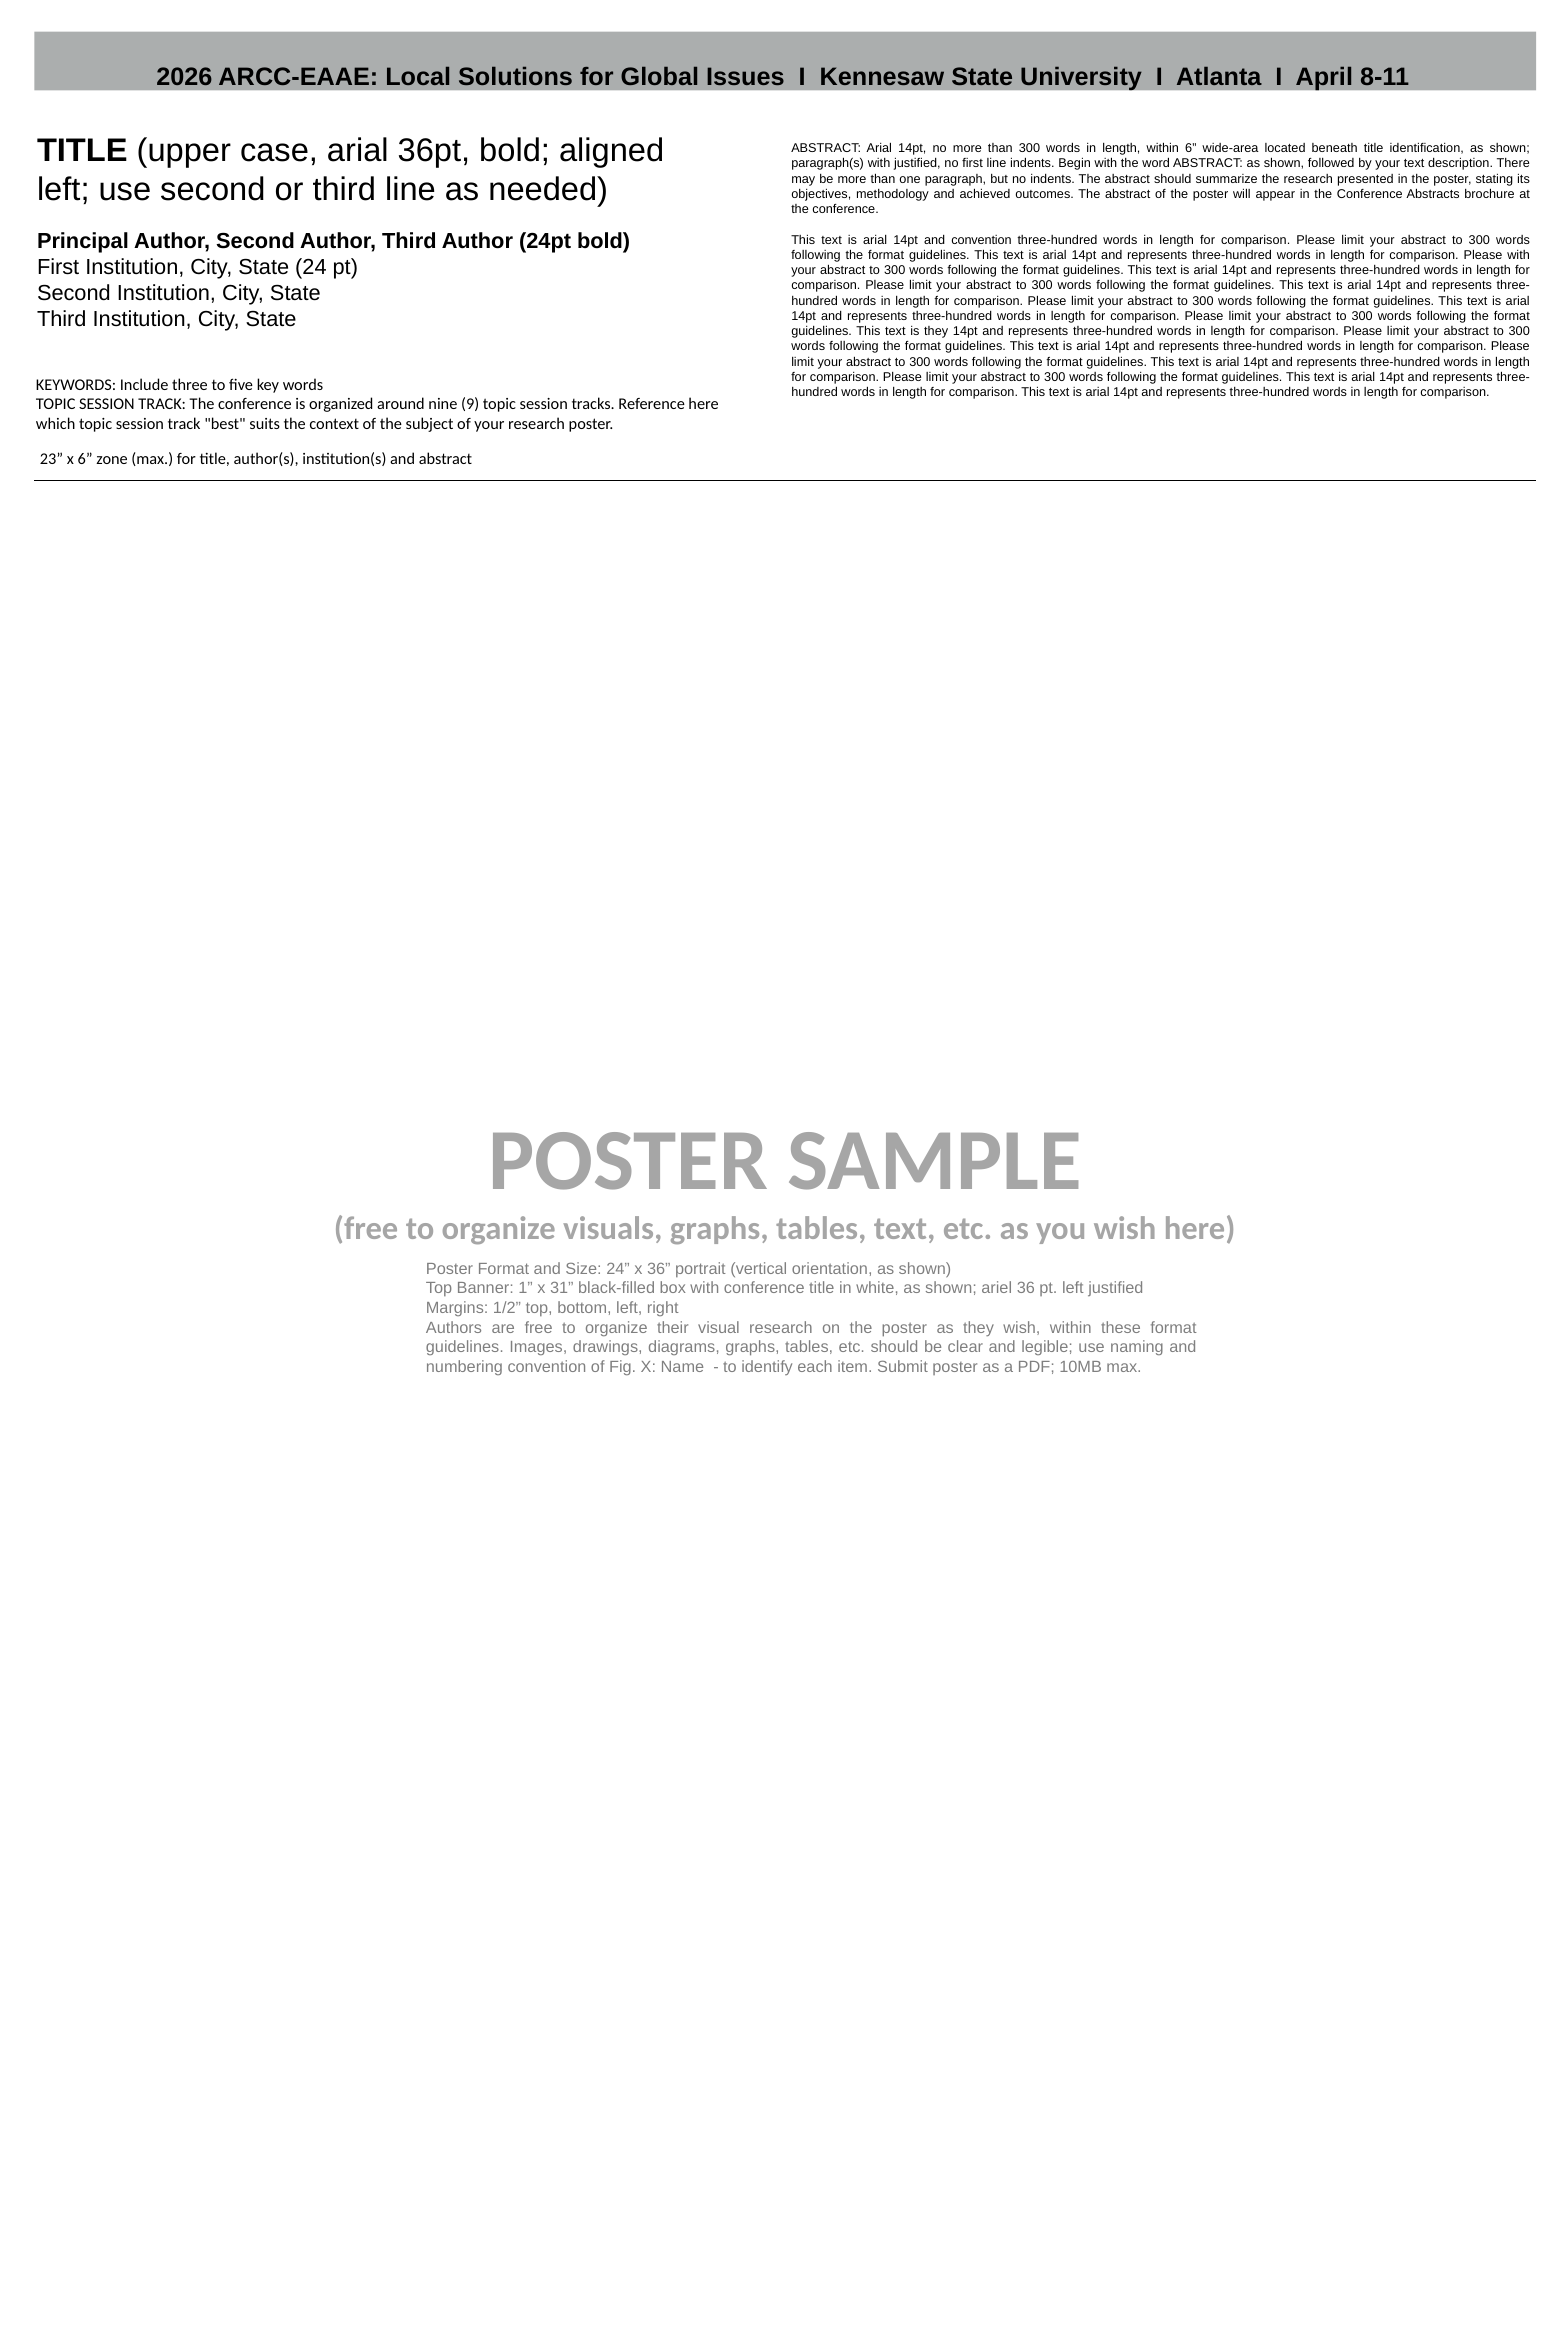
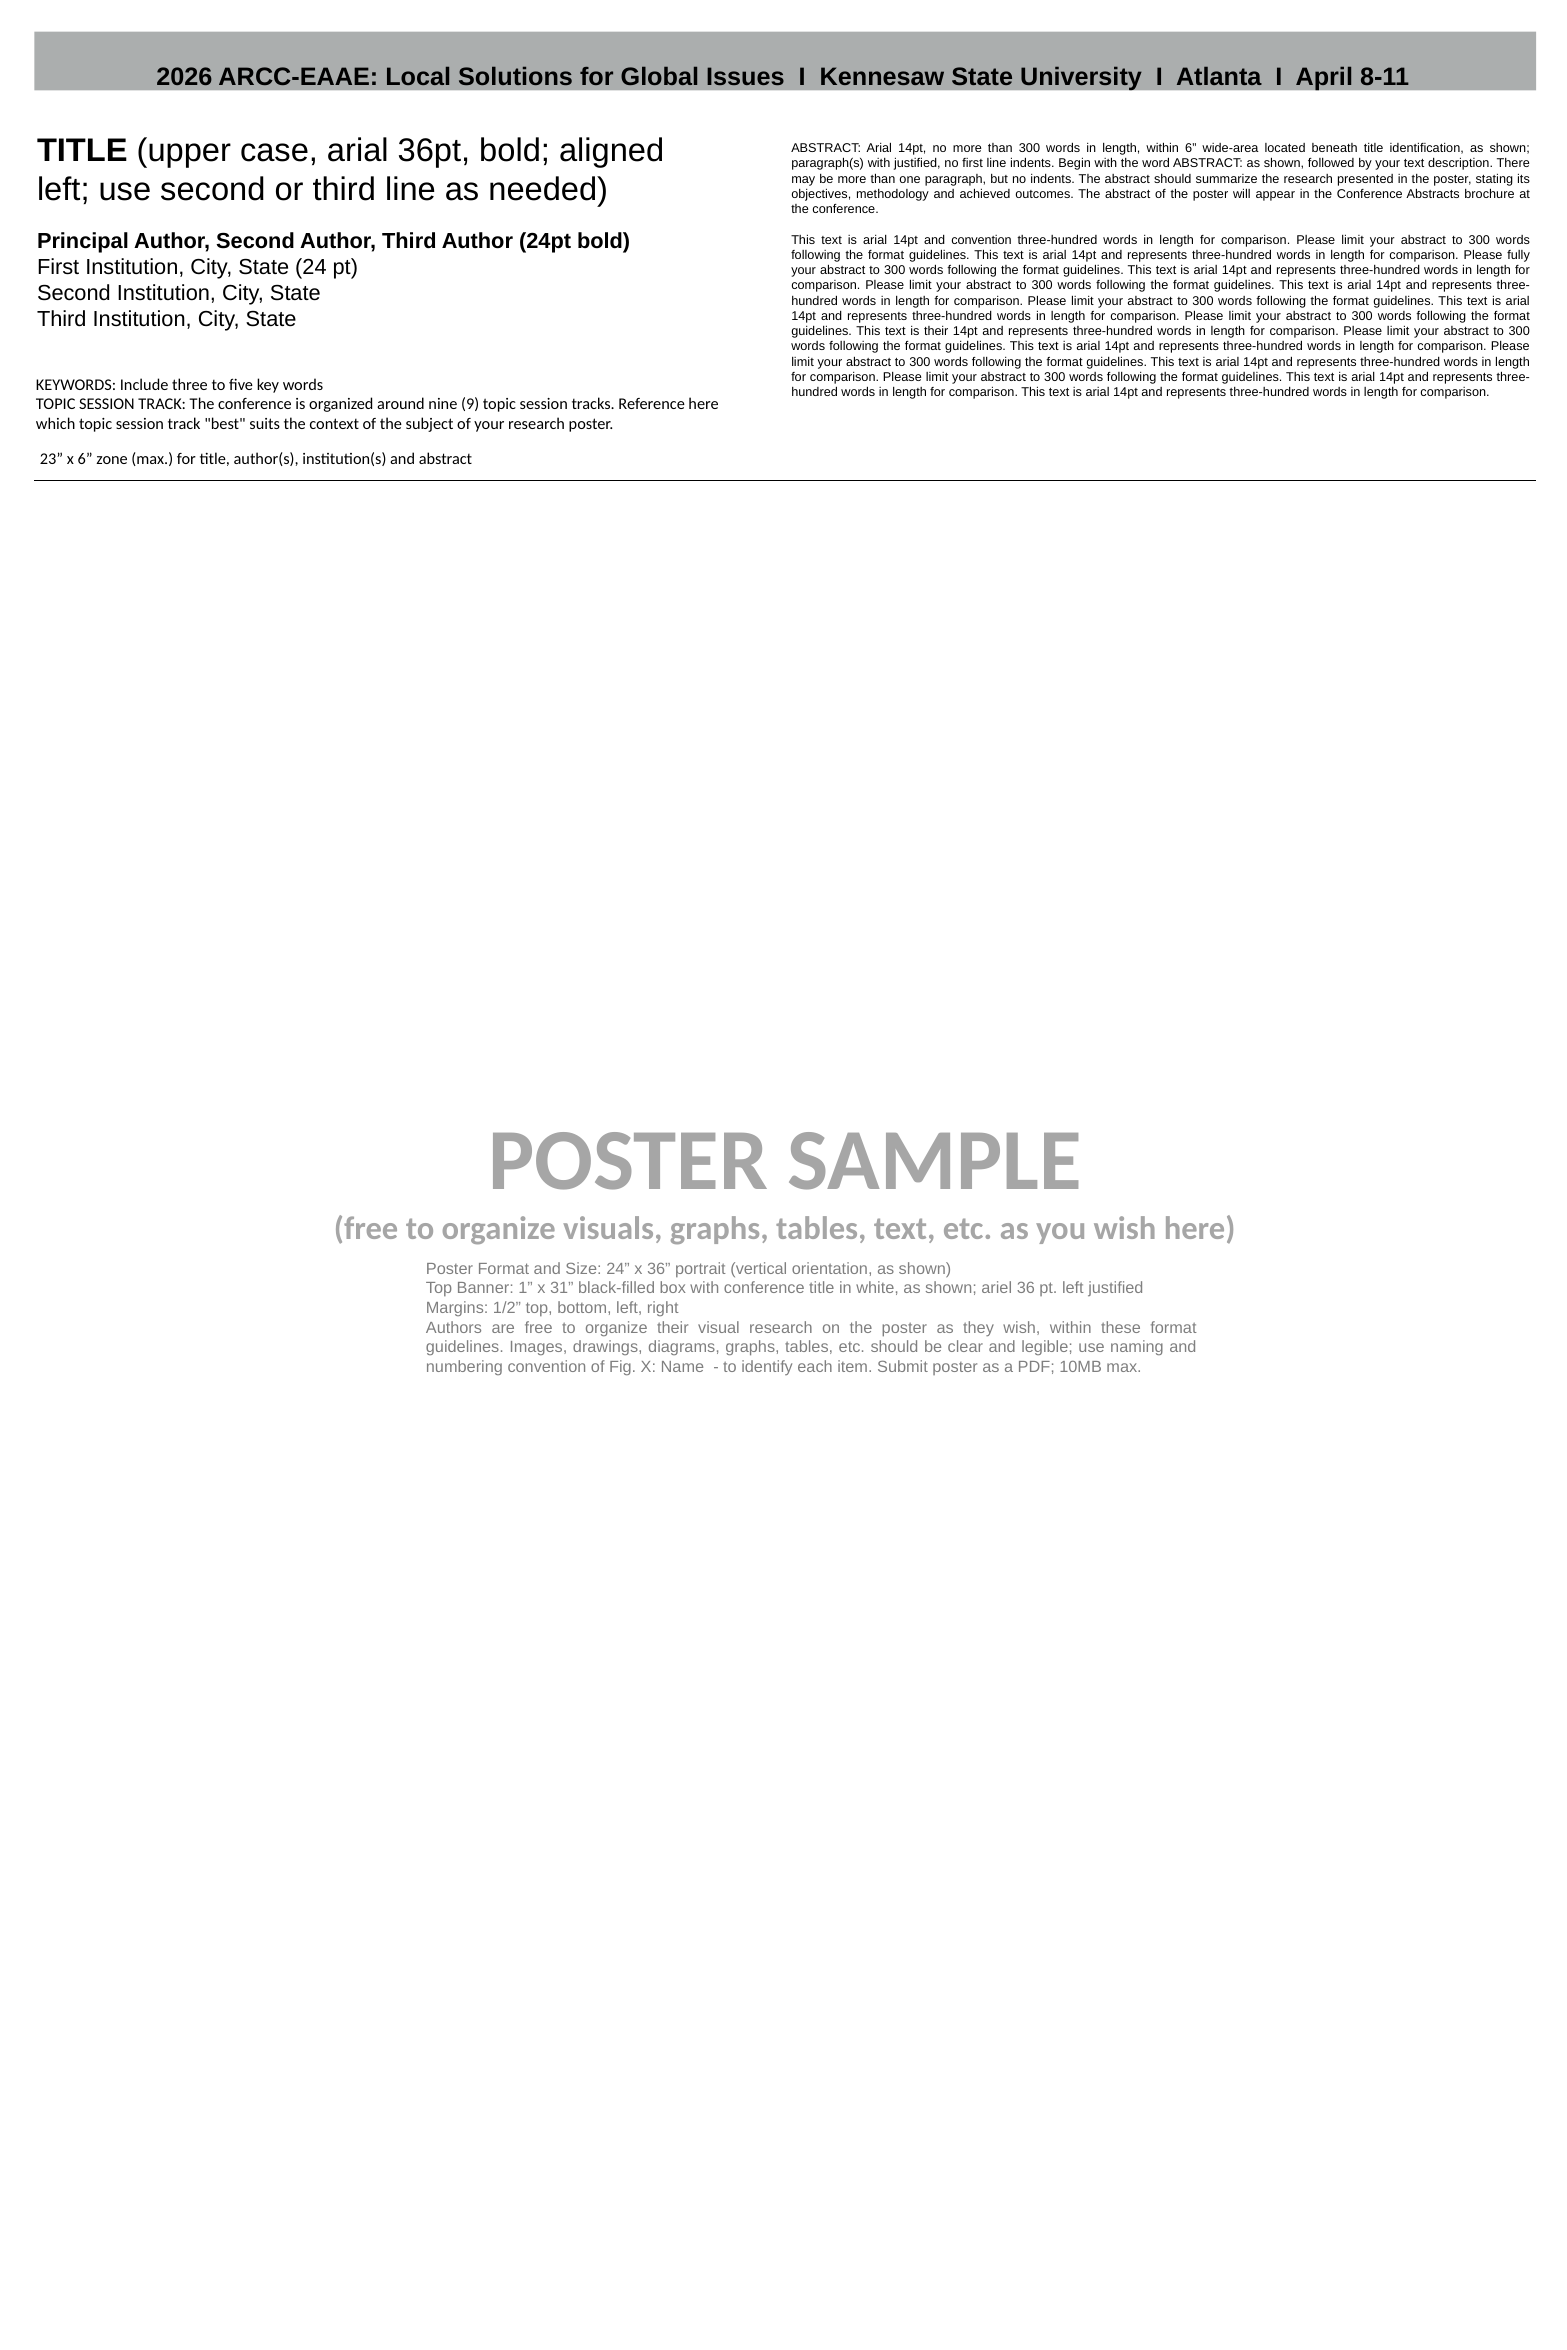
Please with: with -> fully
is they: they -> their
